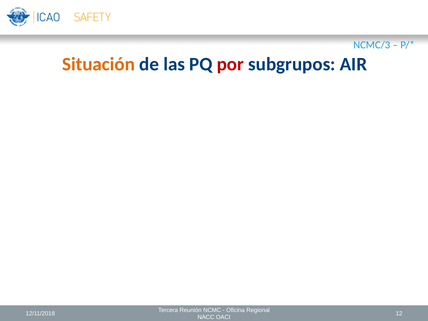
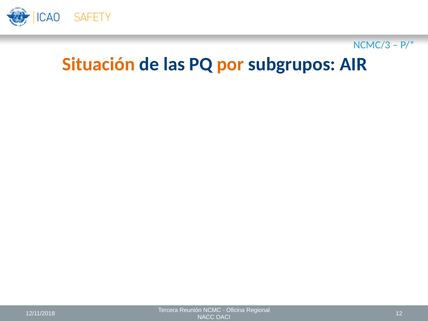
por colour: red -> orange
